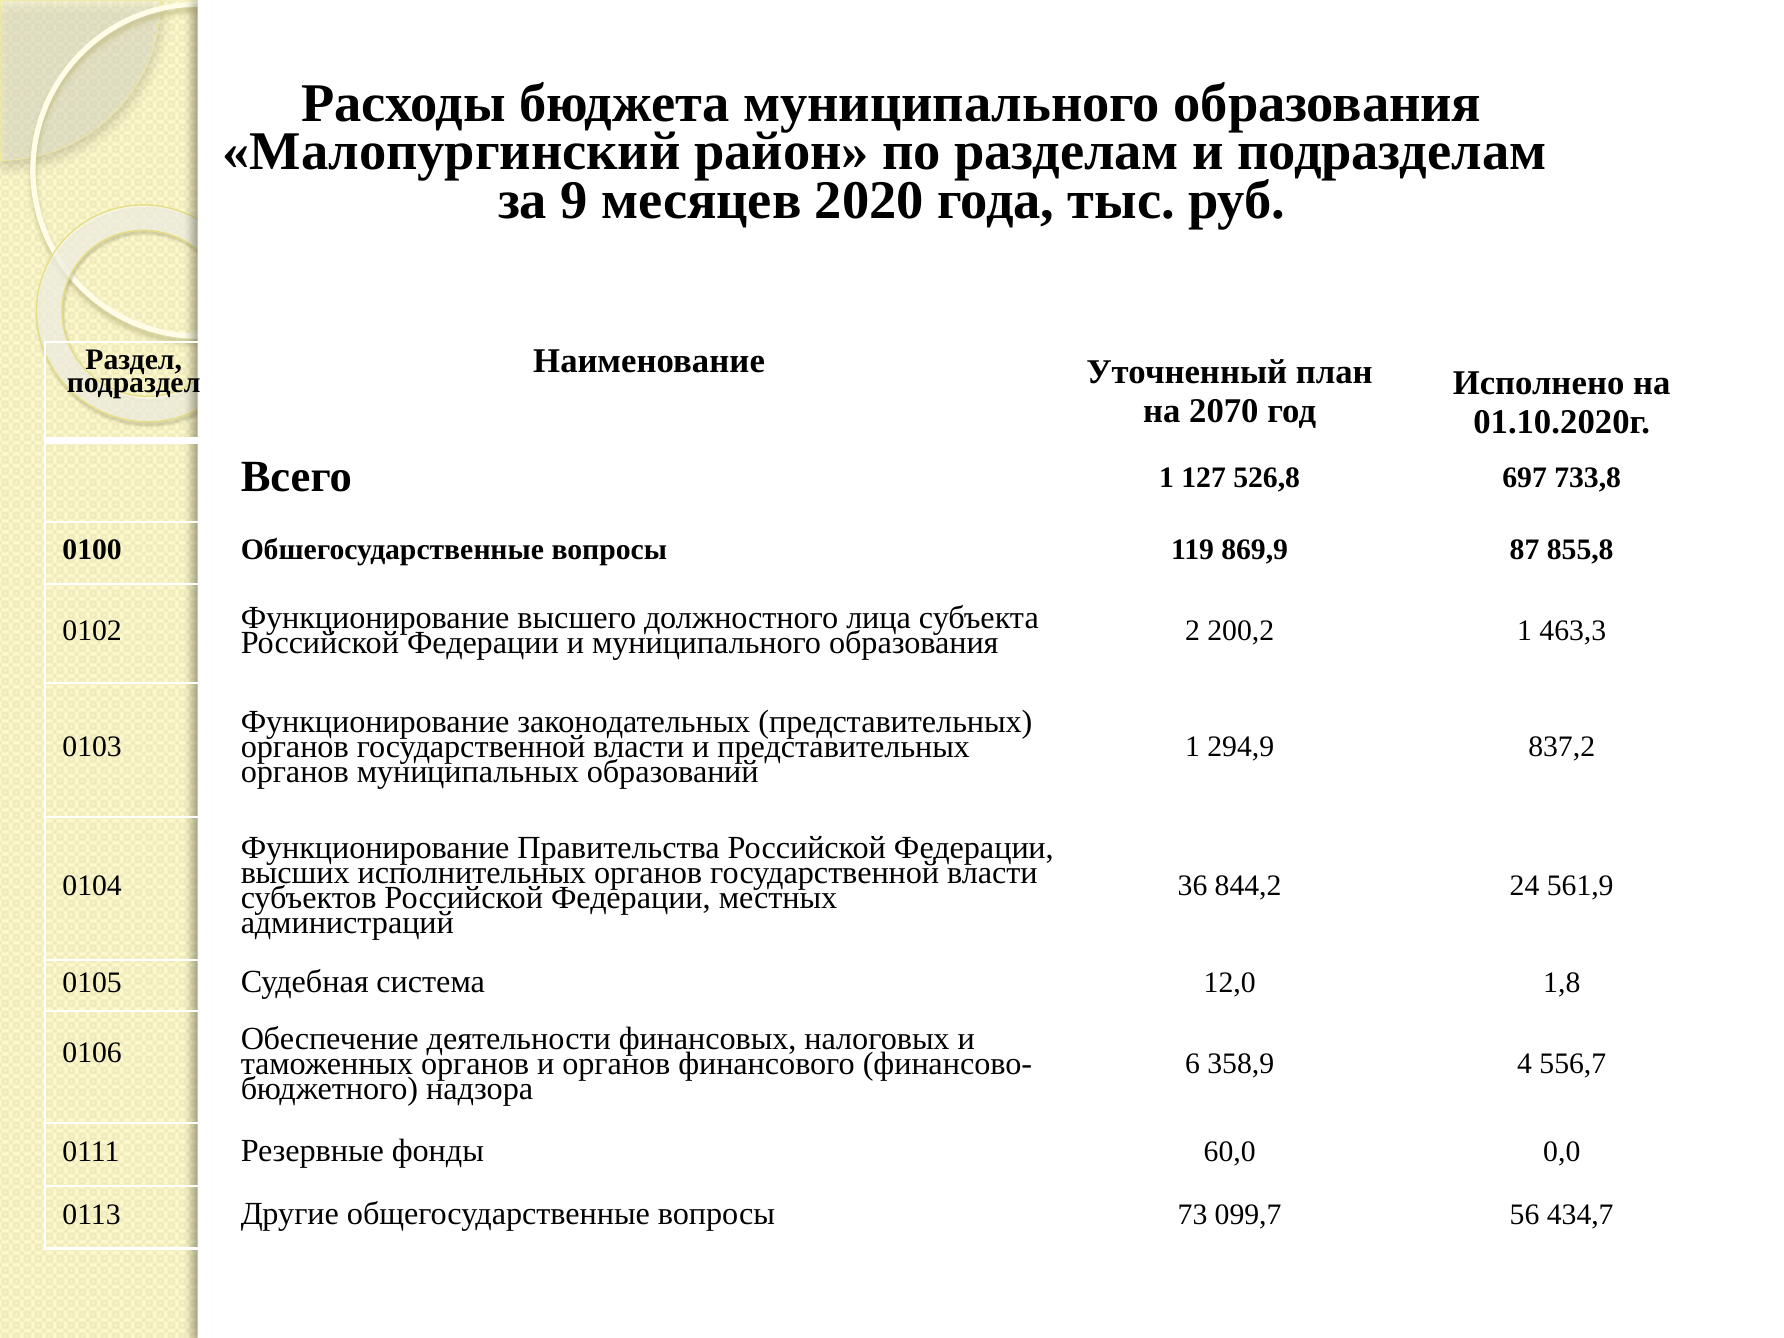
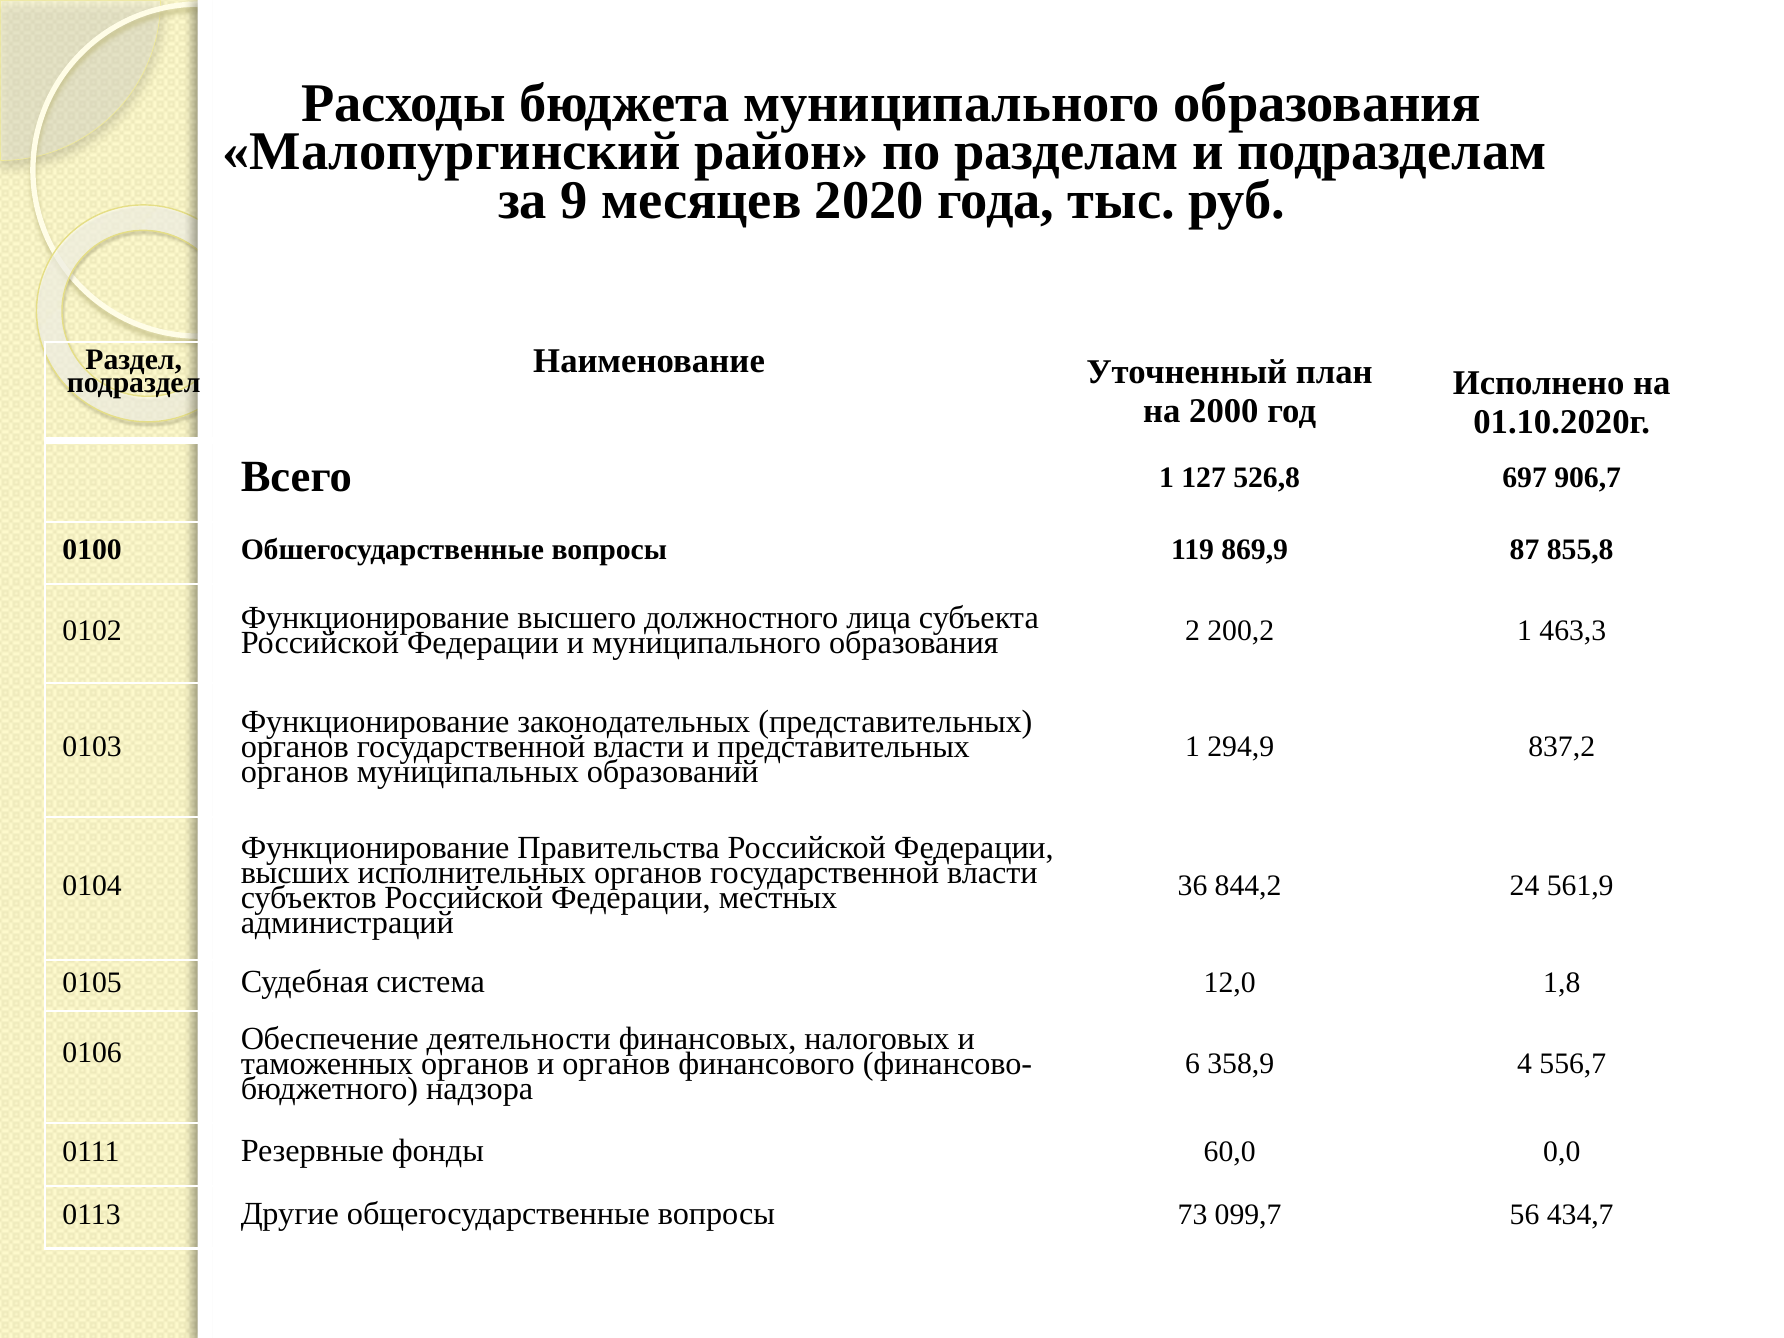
2070: 2070 -> 2000
733,8: 733,8 -> 906,7
